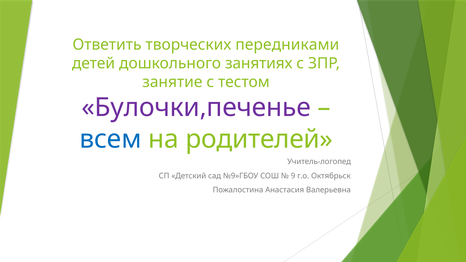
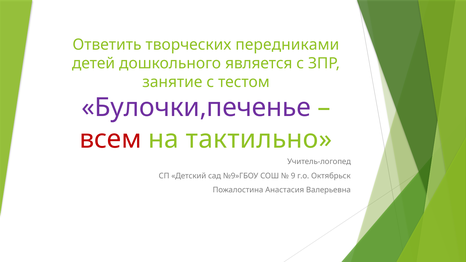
занятиях: занятиях -> является
всем colour: blue -> red
родителей: родителей -> тактильно
